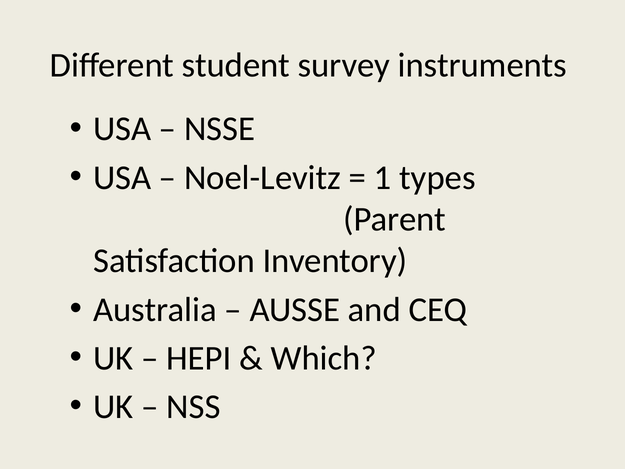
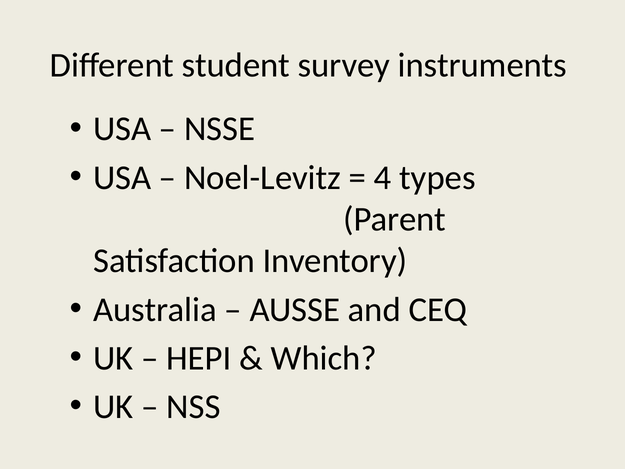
1: 1 -> 4
